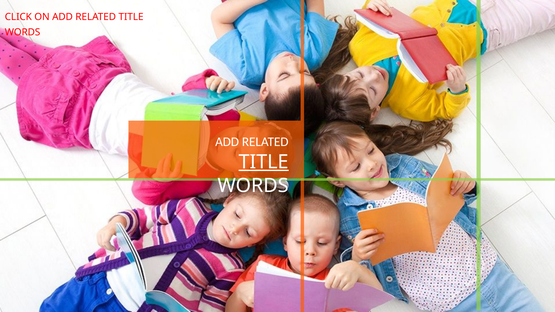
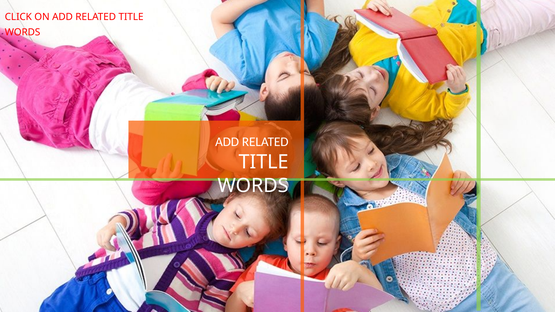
TITLE at (264, 162) underline: present -> none
